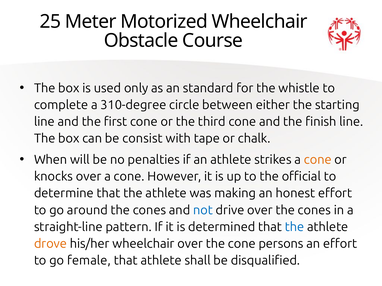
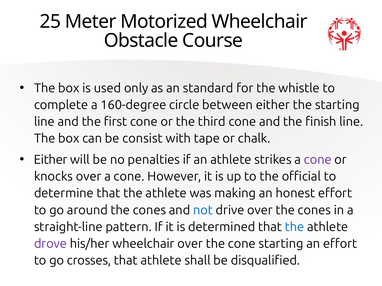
310-degree: 310-degree -> 160-degree
When at (51, 160): When -> Either
cone at (318, 160) colour: orange -> purple
drove colour: orange -> purple
cone persons: persons -> starting
female: female -> crosses
